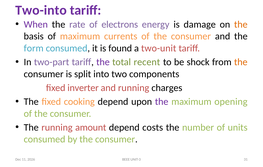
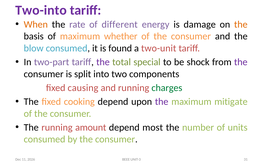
When colour: purple -> orange
electrons: electrons -> different
currents: currents -> whether
form: form -> blow
recent: recent -> special
the at (241, 62) colour: orange -> purple
inverter: inverter -> causing
charges colour: black -> green
opening: opening -> mitigate
costs: costs -> most
